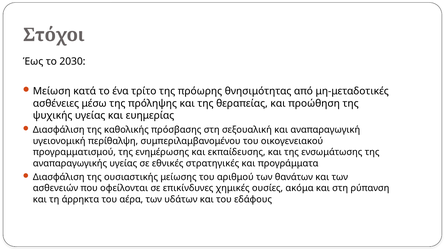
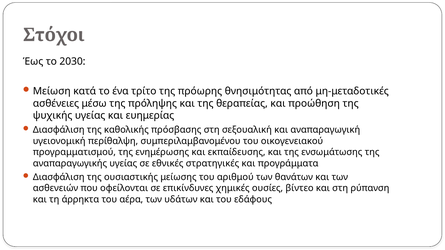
ακόμα: ακόμα -> βίντεο
